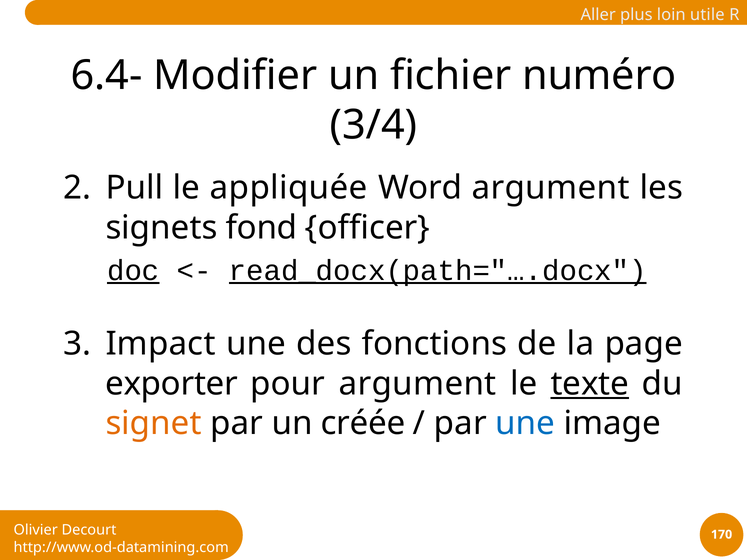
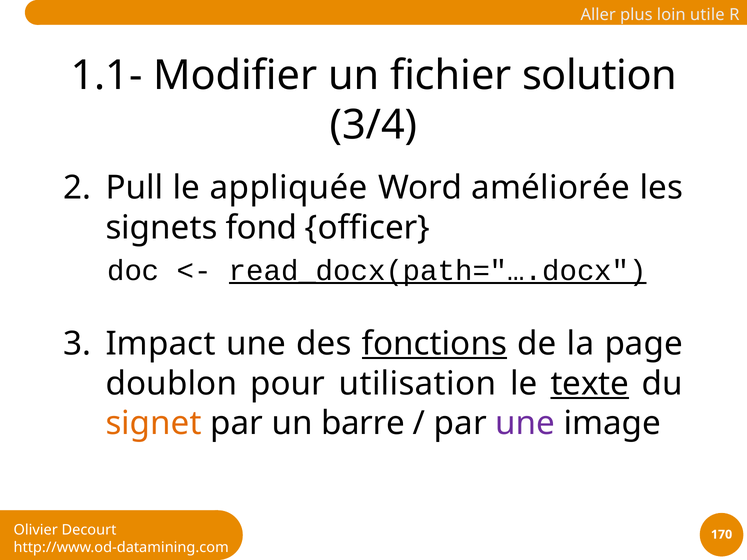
6.4-: 6.4- -> 1.1-
numéro: numéro -> solution
Word argument: argument -> améliorée
doc underline: present -> none
fonctions underline: none -> present
exporter: exporter -> doublon
pour argument: argument -> utilisation
créée: créée -> barre
une at (525, 424) colour: blue -> purple
